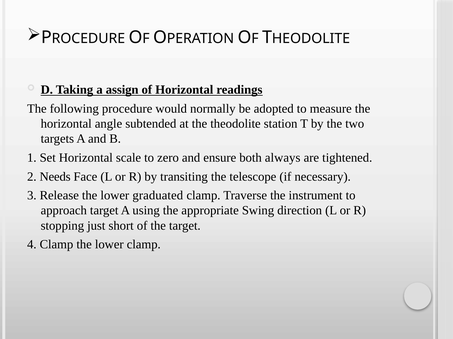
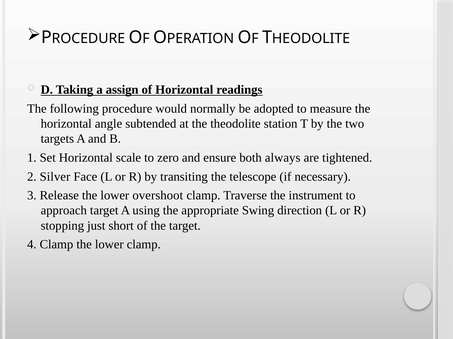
Needs: Needs -> Silver
graduated: graduated -> overshoot
